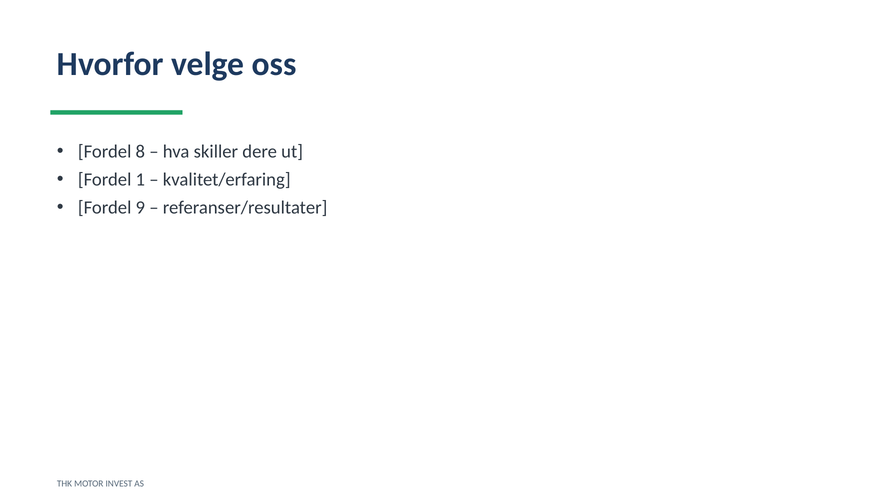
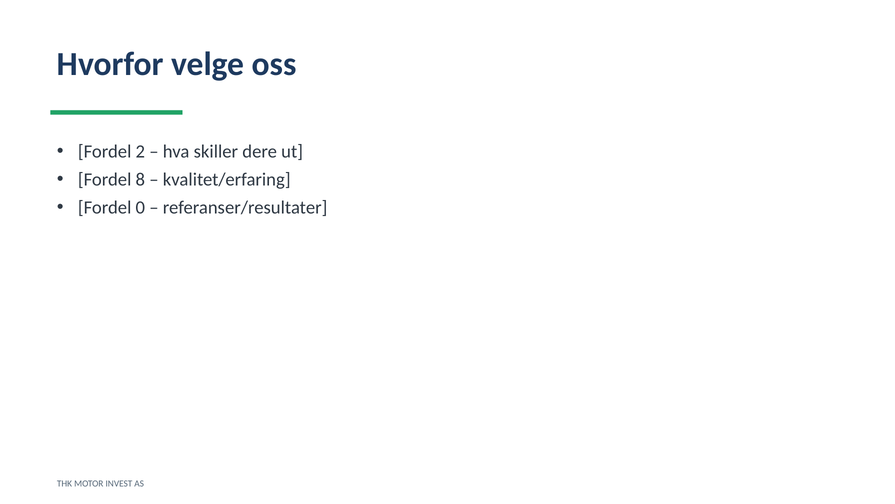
8: 8 -> 2
1: 1 -> 8
9: 9 -> 0
